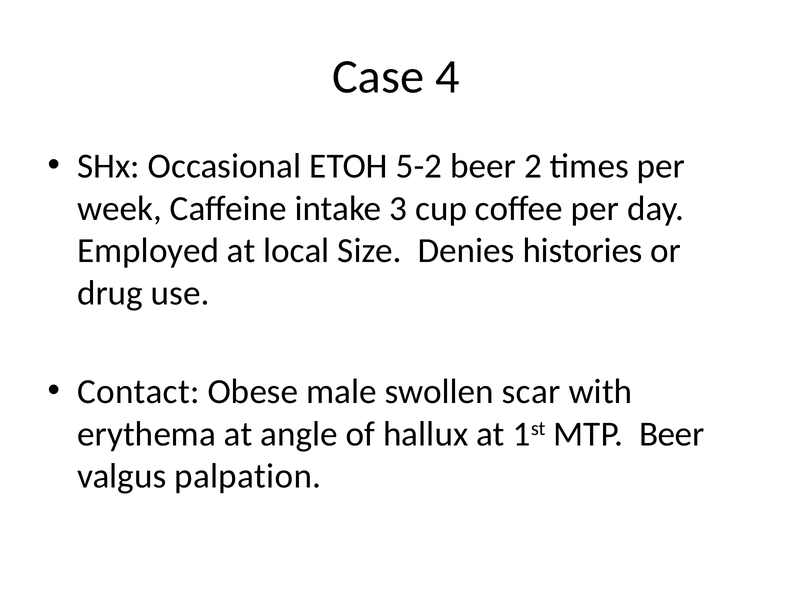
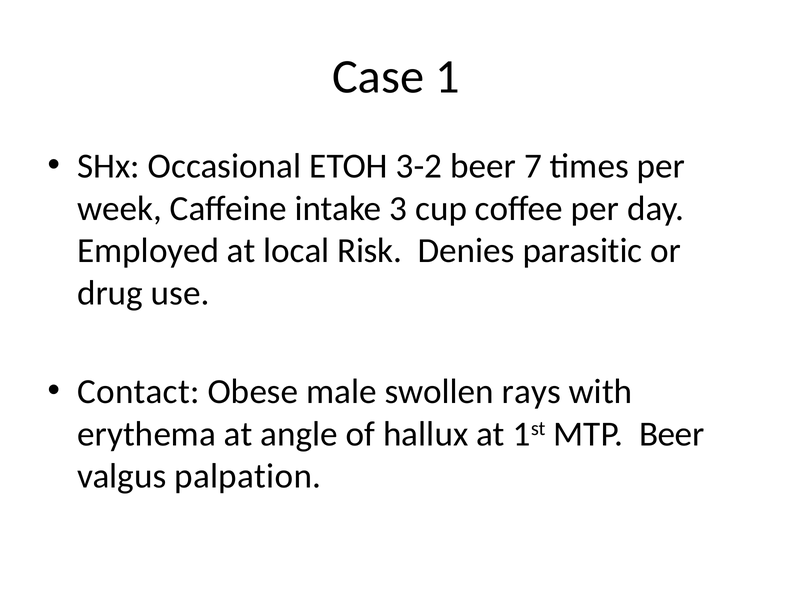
4: 4 -> 1
5-2: 5-2 -> 3-2
2: 2 -> 7
Size: Size -> Risk
histories: histories -> parasitic
scar: scar -> rays
